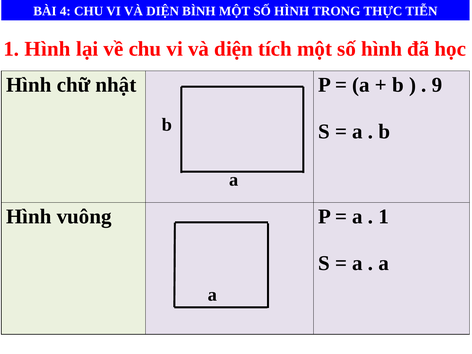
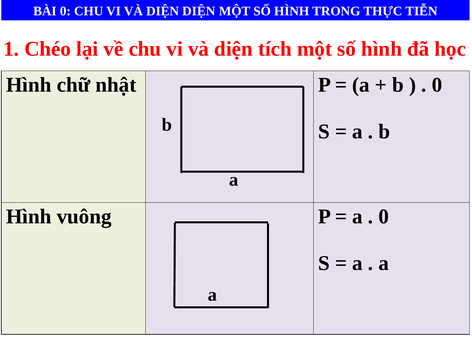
BÀI 4: 4 -> 0
DIỆN BÌNH: BÌNH -> DIỆN
1 Hình: Hình -> Chéo
9 at (437, 85): 9 -> 0
1 at (384, 217): 1 -> 0
